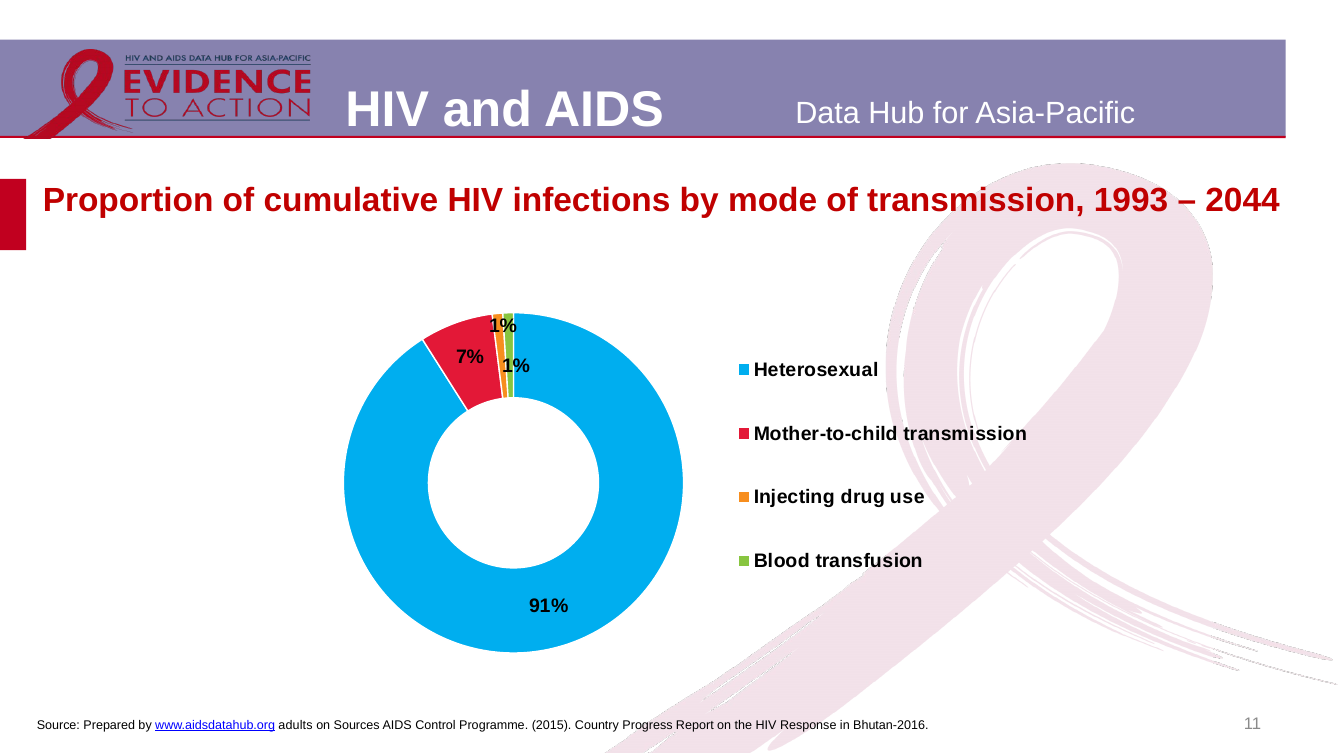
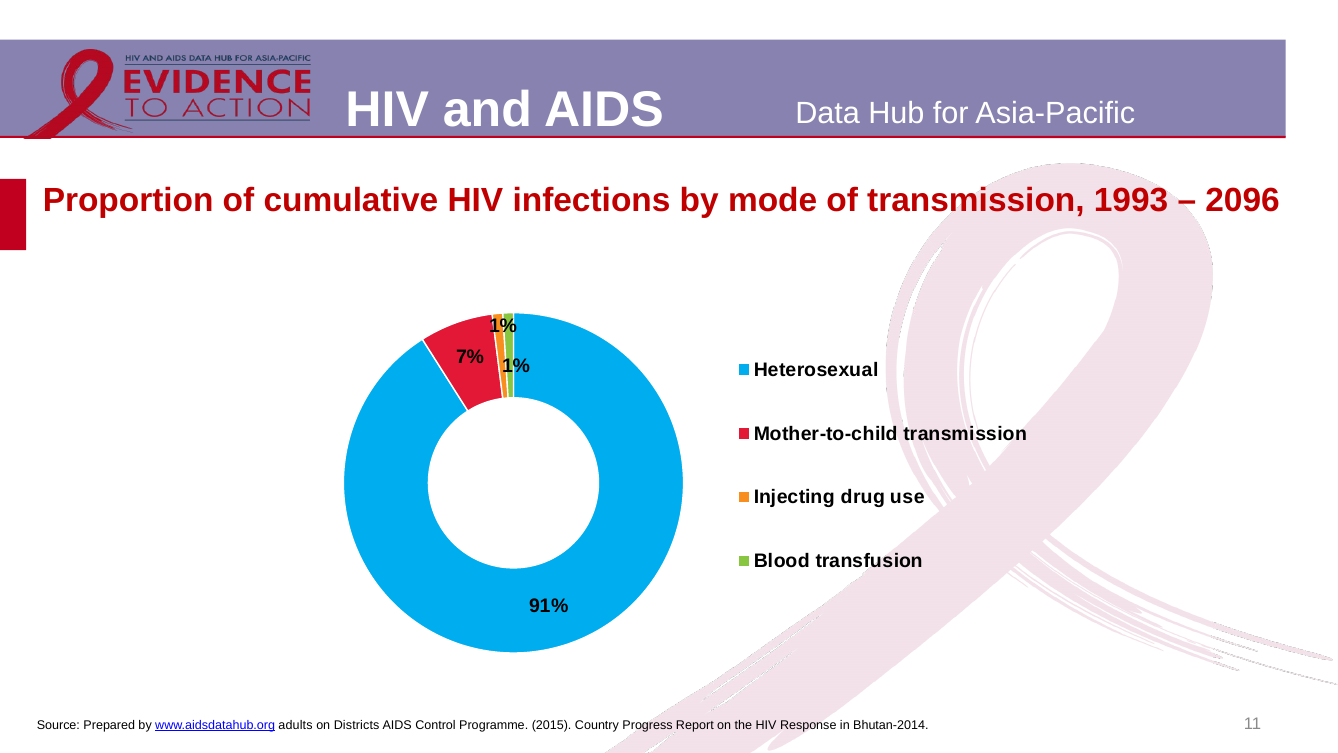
2044: 2044 -> 2096
Sources: Sources -> Districts
Bhutan-2016: Bhutan-2016 -> Bhutan-2014
